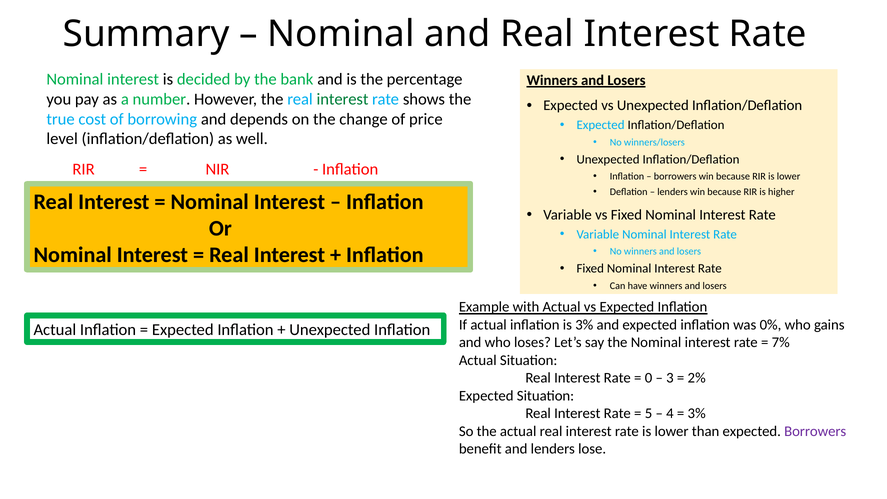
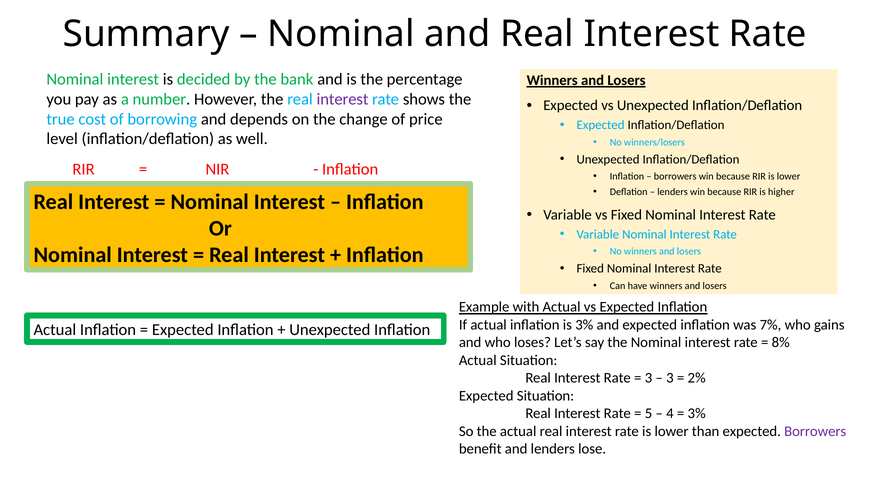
interest at (343, 99) colour: green -> purple
0%: 0% -> 7%
7%: 7% -> 8%
0 at (649, 378): 0 -> 3
